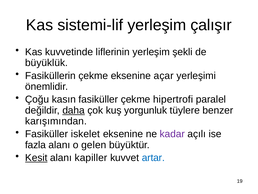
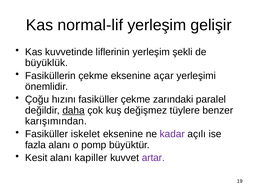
sistemi-lif: sistemi-lif -> normal-lif
çalışır: çalışır -> gelişir
kasın: kasın -> hızını
hipertrofi: hipertrofi -> zarındaki
yorgunluk: yorgunluk -> değişmez
gelen: gelen -> pomp
Kesit underline: present -> none
artar colour: blue -> purple
